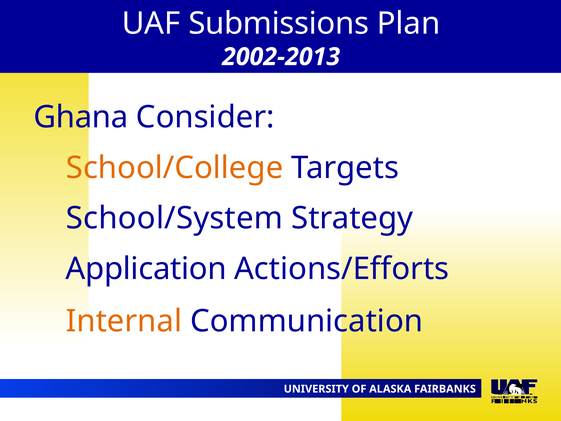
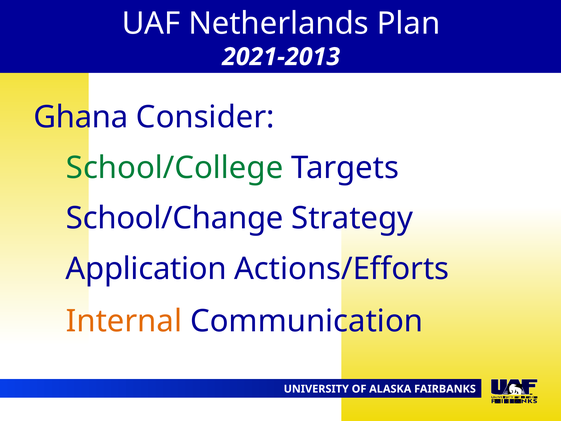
Submissions: Submissions -> Netherlands
2002-2013: 2002-2013 -> 2021-2013
School/College colour: orange -> green
School/System: School/System -> School/Change
